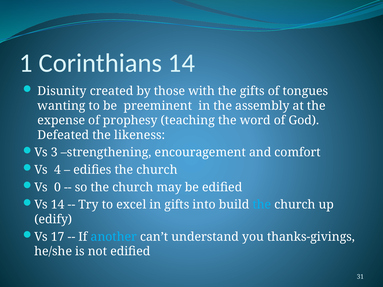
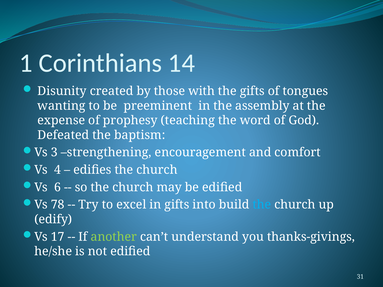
likeness: likeness -> baptism
0: 0 -> 6
Vs 14: 14 -> 78
another colour: light blue -> light green
